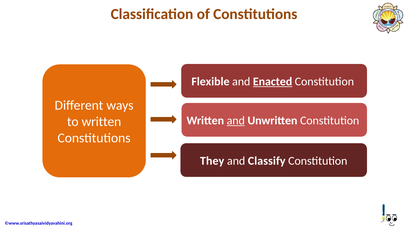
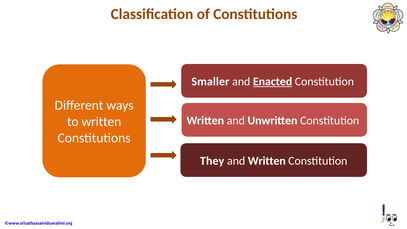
Flexible: Flexible -> Smaller
and at (236, 121) underline: present -> none
and Classify: Classify -> Written
